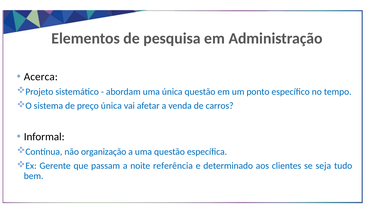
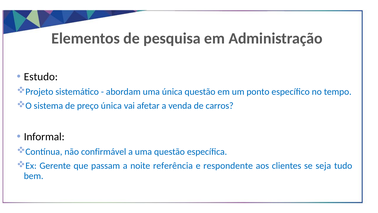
Acerca: Acerca -> Estudo
organização: organização -> confirmável
determinado: determinado -> respondente
